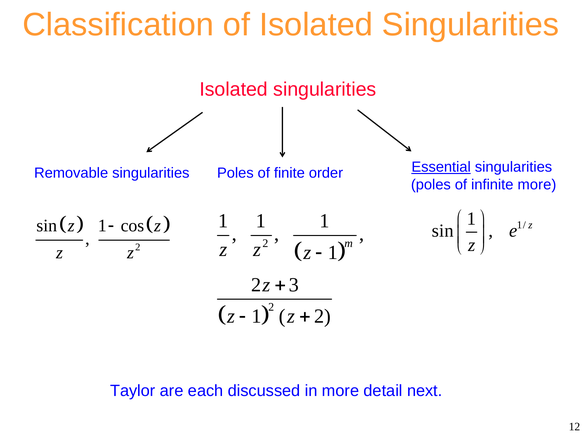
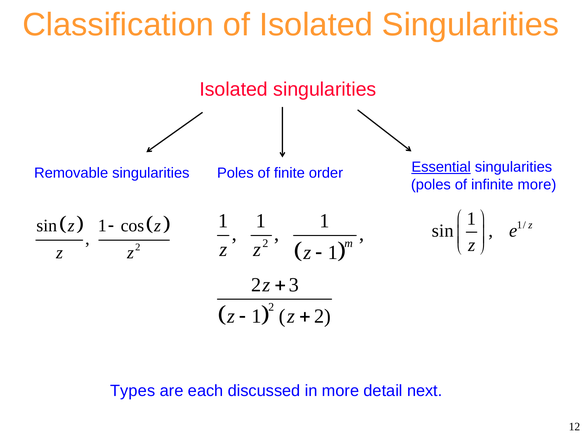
Taylor: Taylor -> Types
